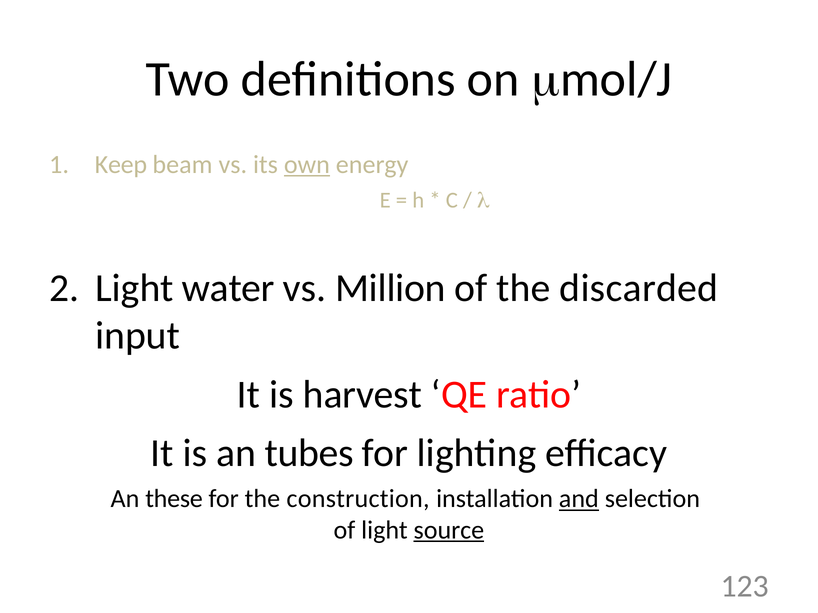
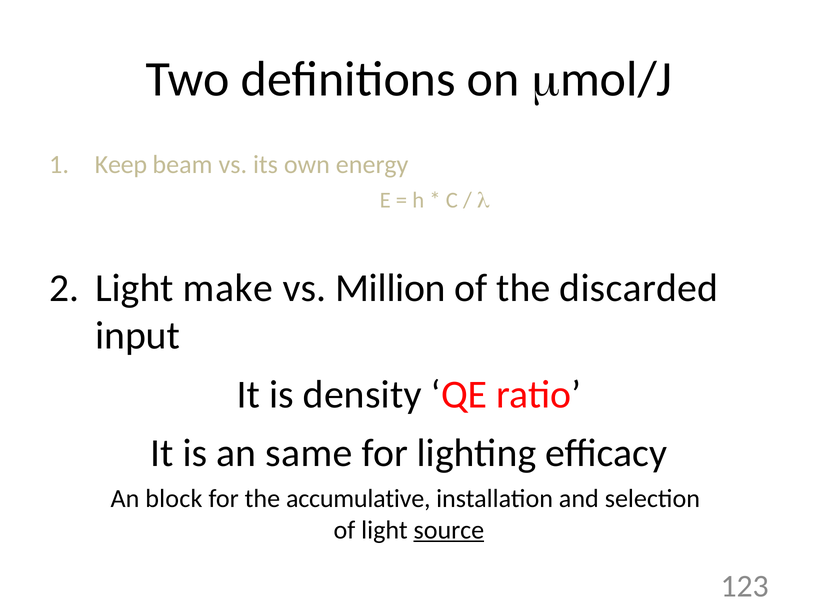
own underline: present -> none
water: water -> make
harvest: harvest -> density
tubes: tubes -> same
these: these -> block
construction: construction -> accumulative
and underline: present -> none
